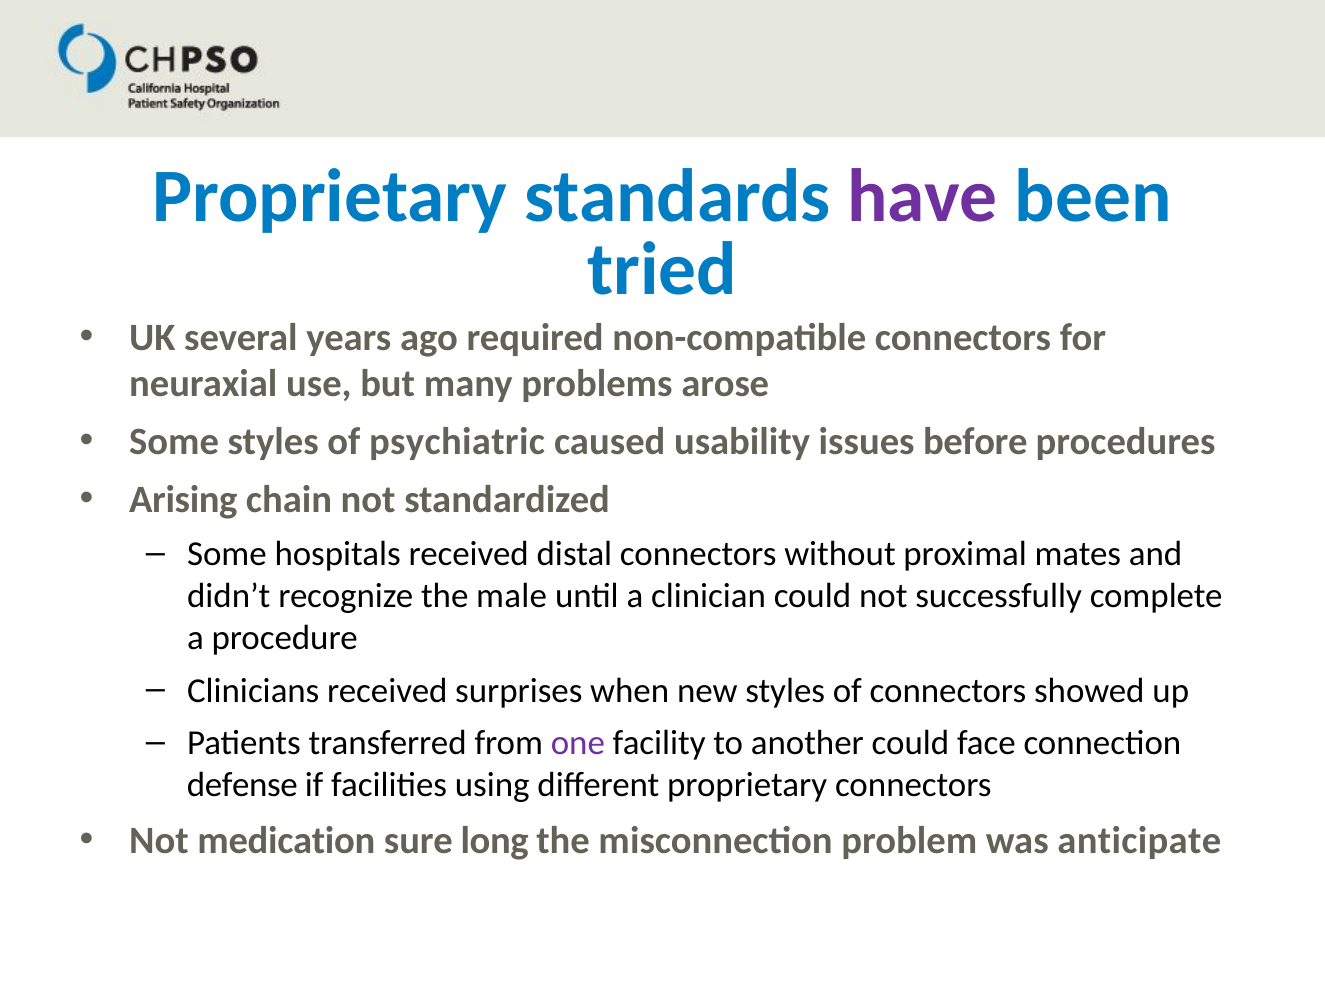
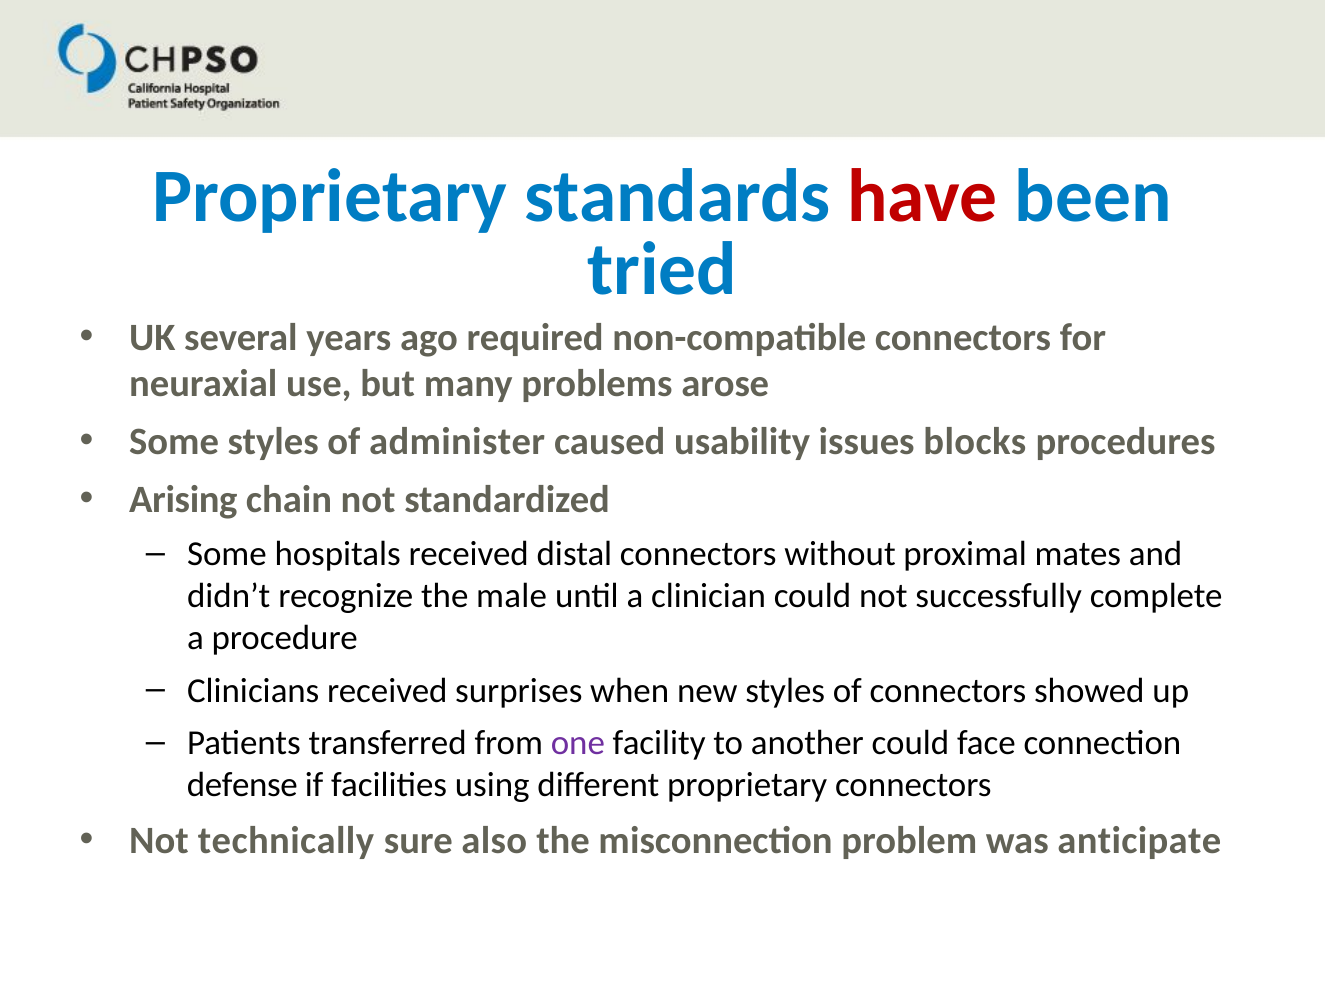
have colour: purple -> red
psychiatric: psychiatric -> administer
before: before -> blocks
medication: medication -> technically
long: long -> also
